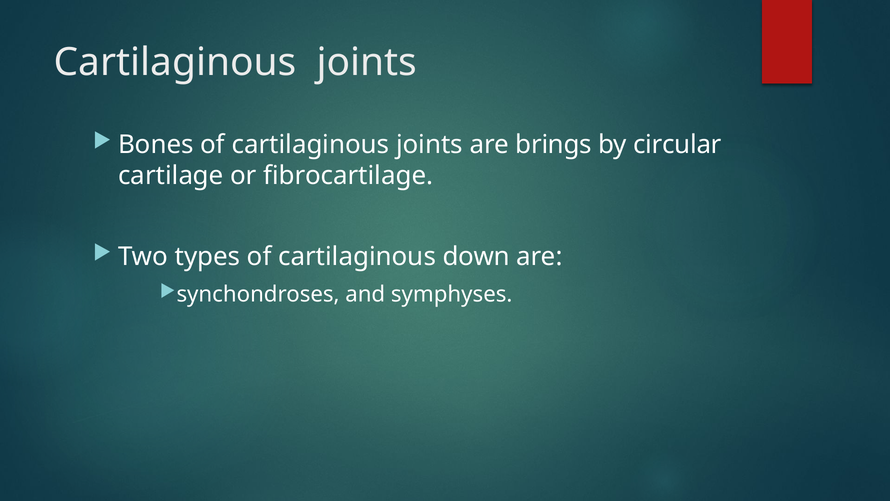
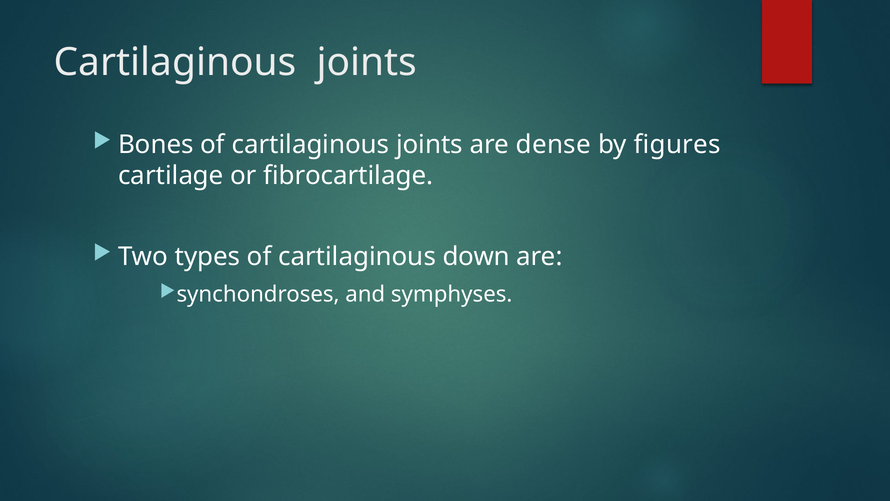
brings: brings -> dense
circular: circular -> figures
